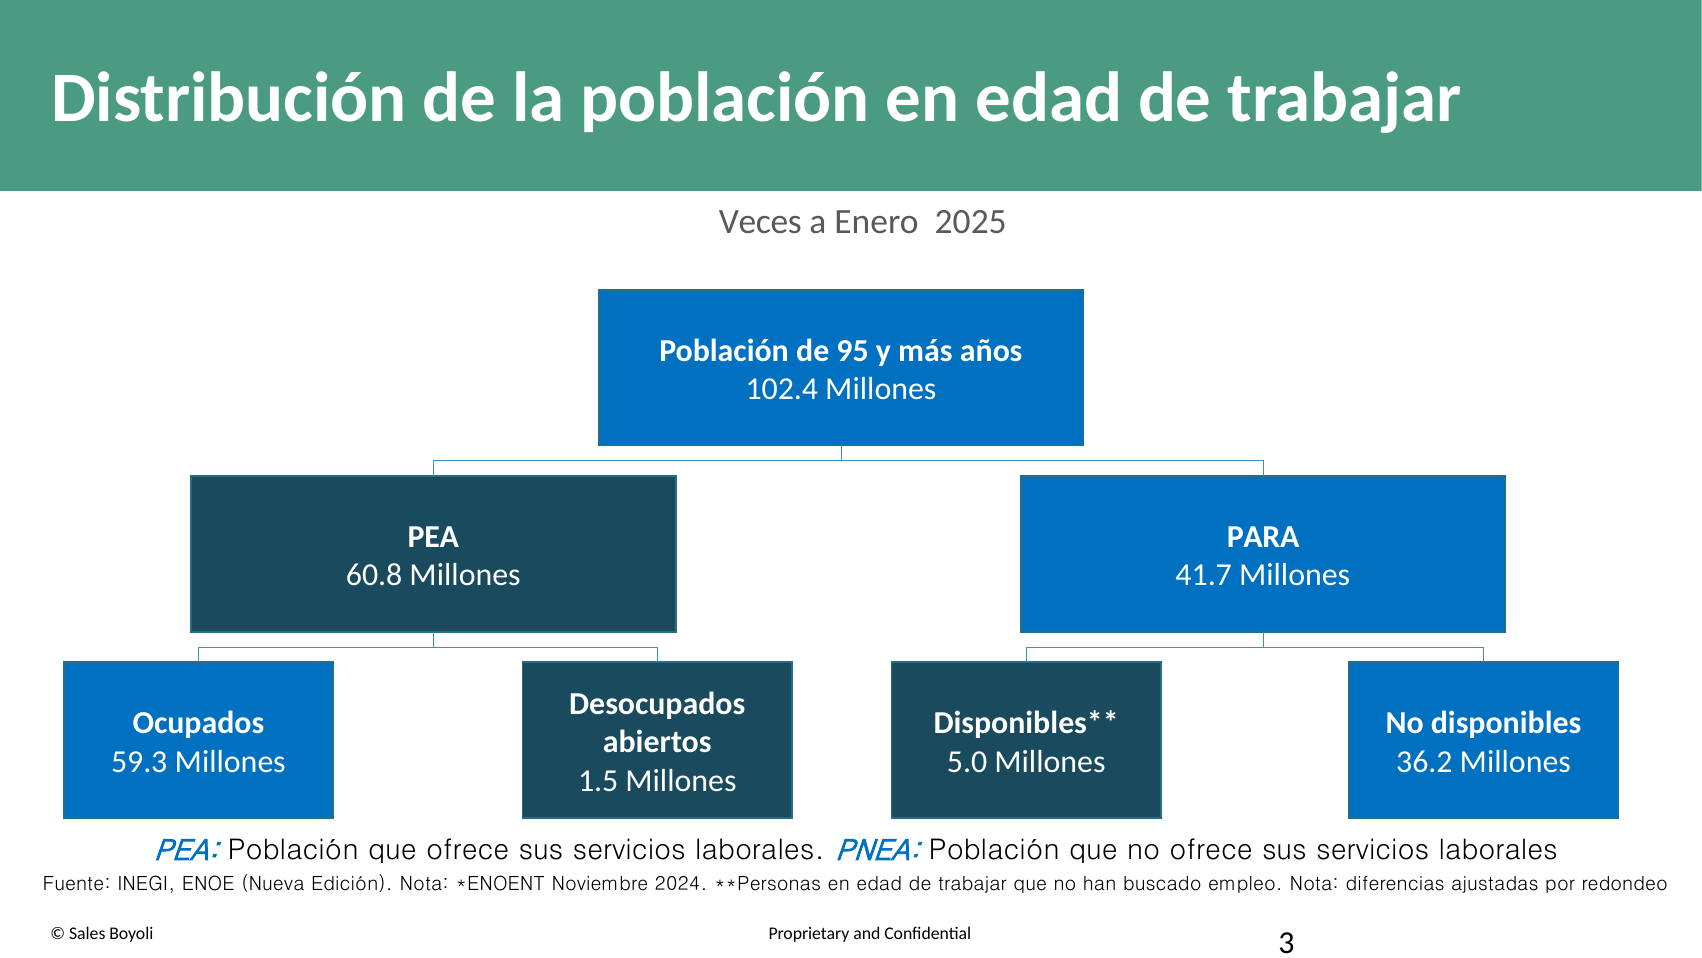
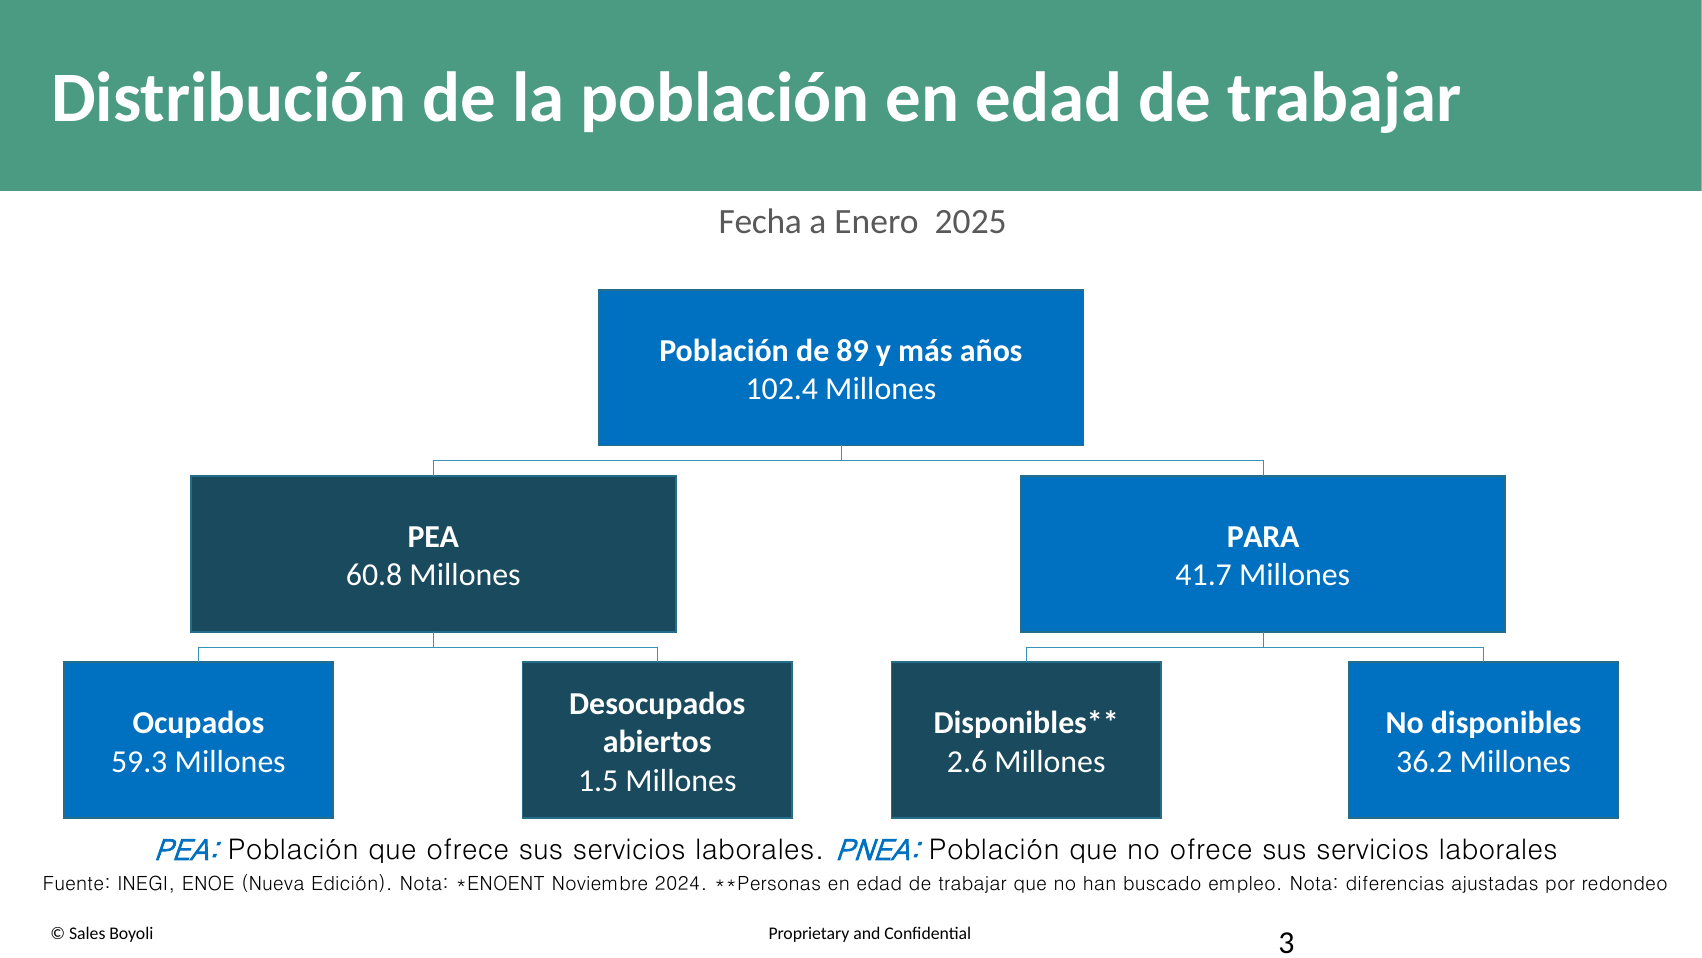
Veces: Veces -> Fecha
95: 95 -> 89
5.0: 5.0 -> 2.6
